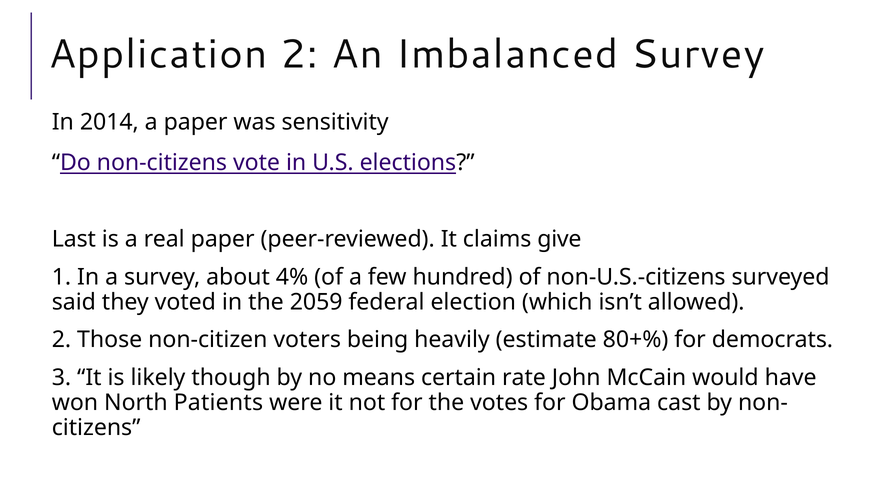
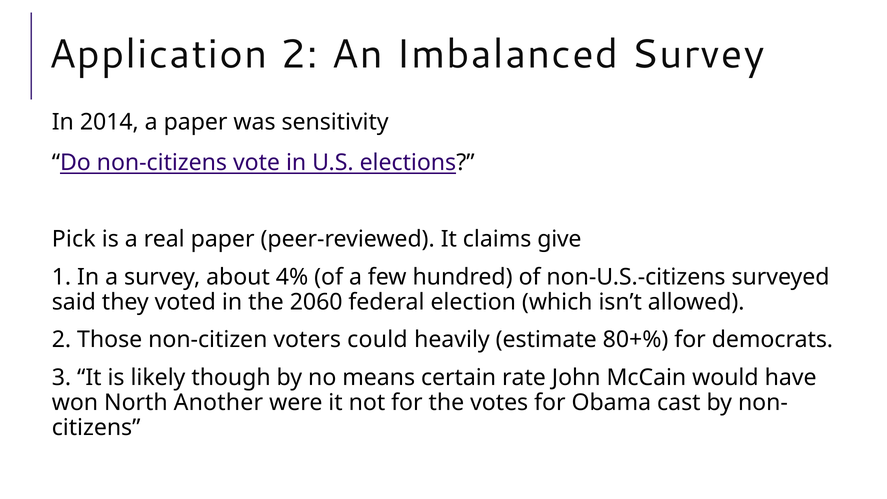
Last: Last -> Pick
2059: 2059 -> 2060
being: being -> could
Patients: Patients -> Another
